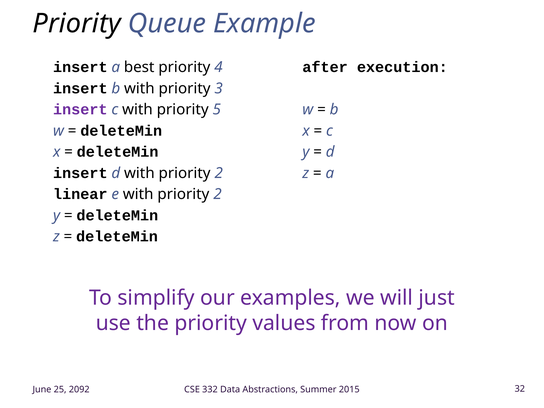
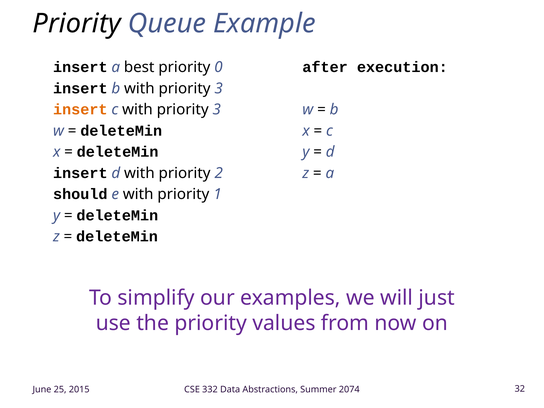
4: 4 -> 0
insert at (80, 110) colour: purple -> orange
c with priority 5: 5 -> 3
linear: linear -> should
e with priority 2: 2 -> 1
2092: 2092 -> 2015
2015: 2015 -> 2074
